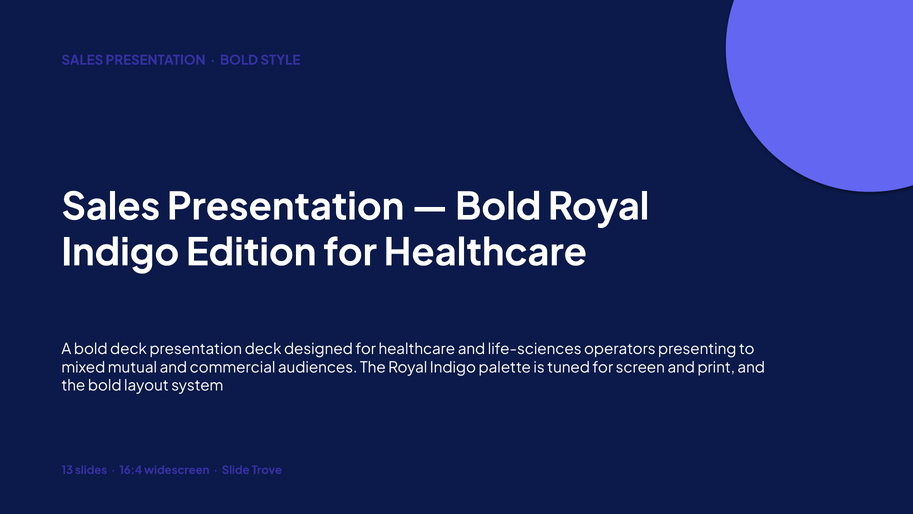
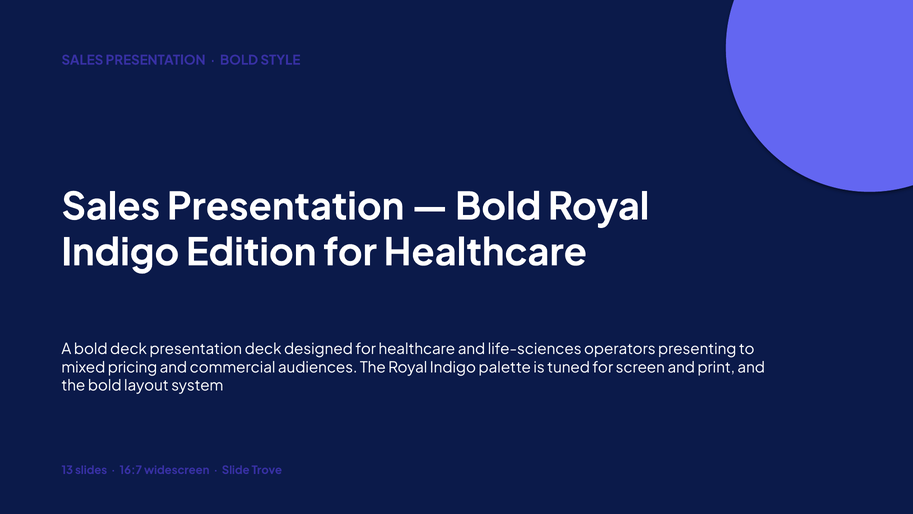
mutual: mutual -> pricing
16:4: 16:4 -> 16:7
